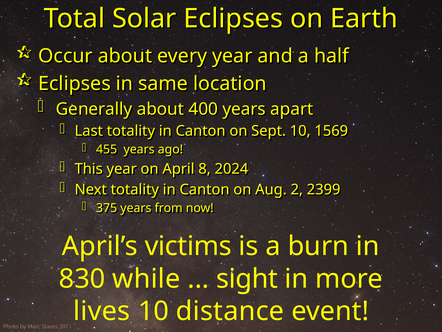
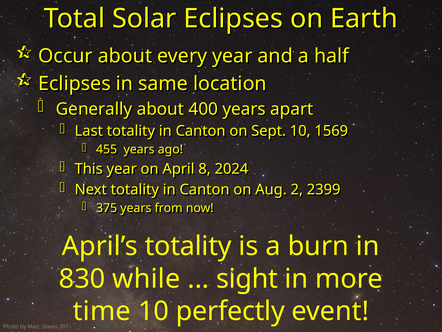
April’s victims: victims -> totality
lives: lives -> time
distance: distance -> perfectly
